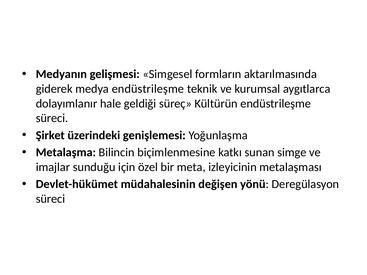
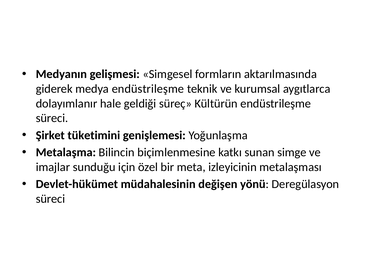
üzerindeki: üzerindeki -> tüketimini
